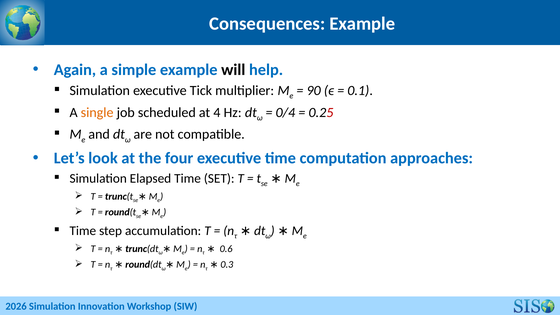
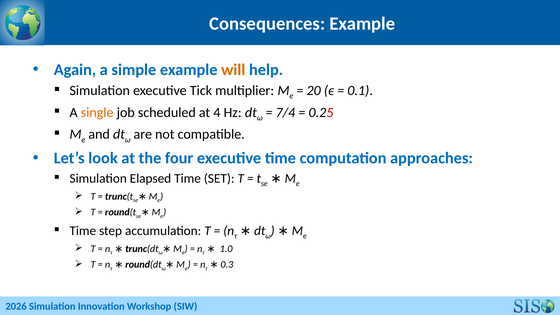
will colour: black -> orange
90: 90 -> 20
0/4: 0/4 -> 7/4
0.6: 0.6 -> 1.0
